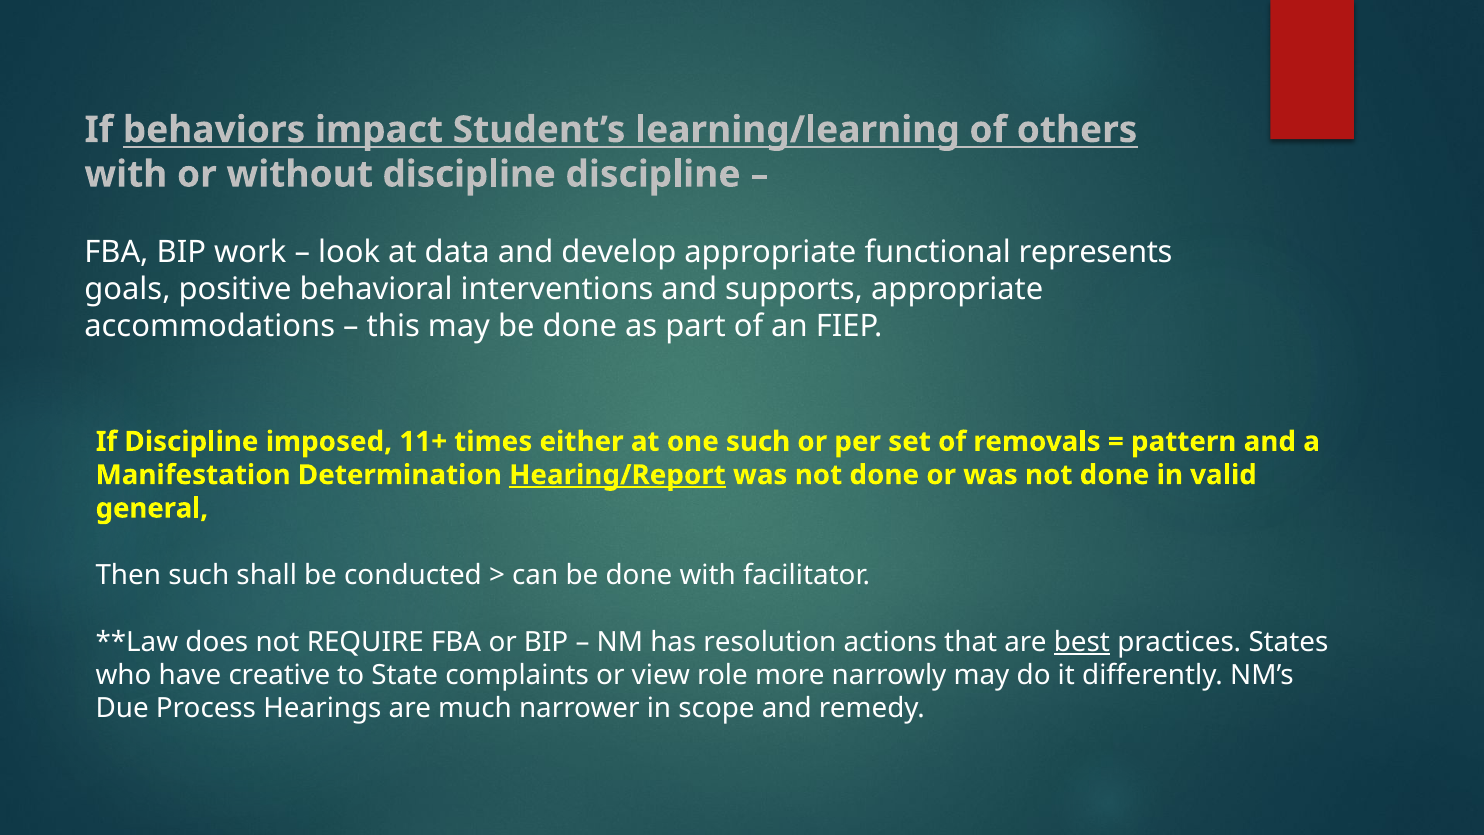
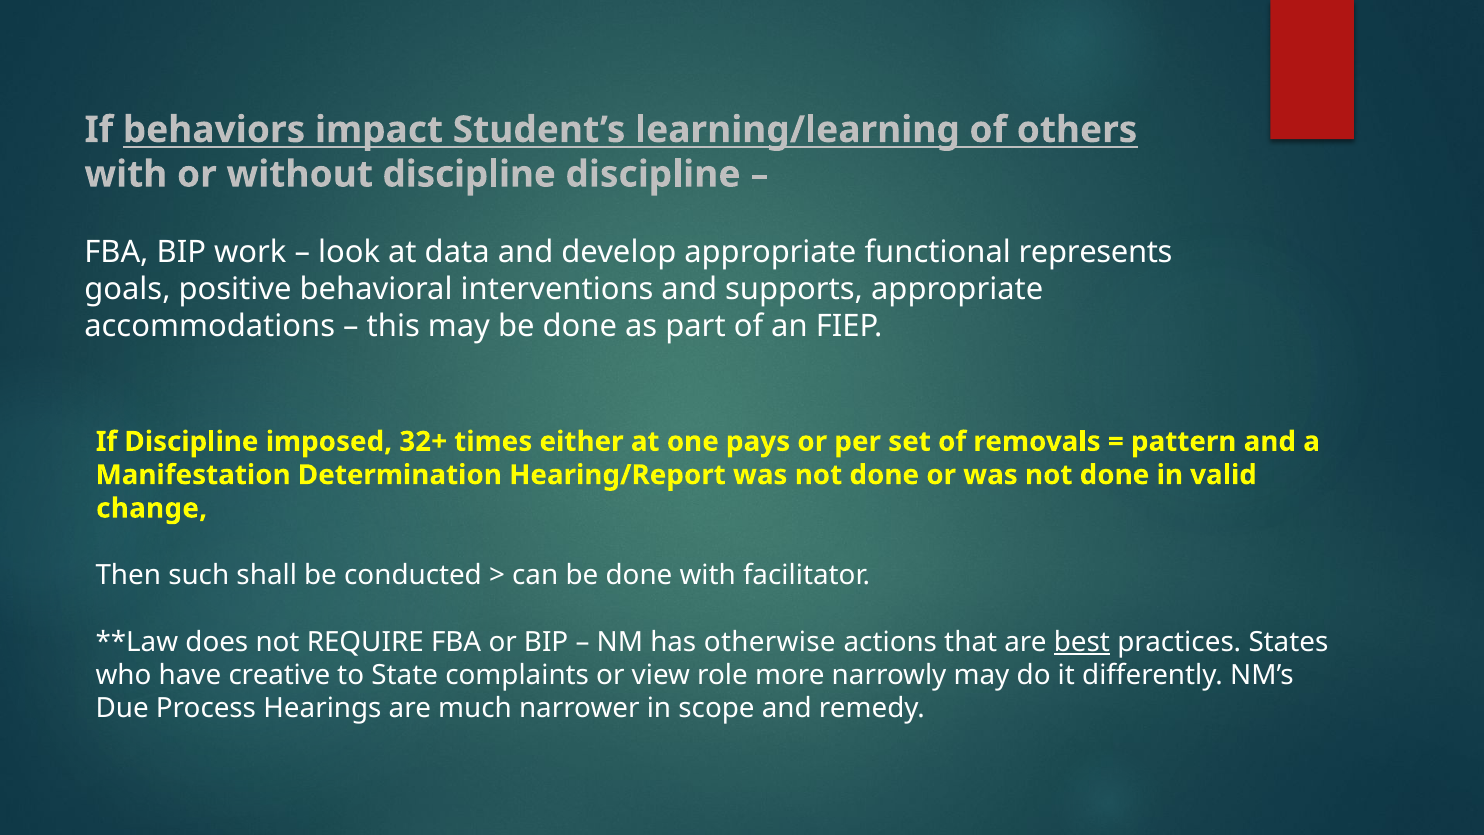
11+: 11+ -> 32+
one such: such -> pays
Hearing/Report underline: present -> none
general: general -> change
resolution: resolution -> otherwise
